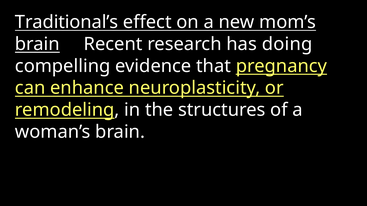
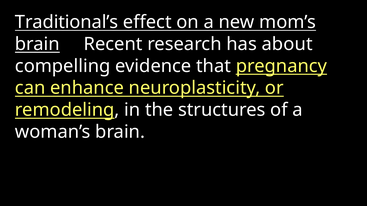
doing: doing -> about
